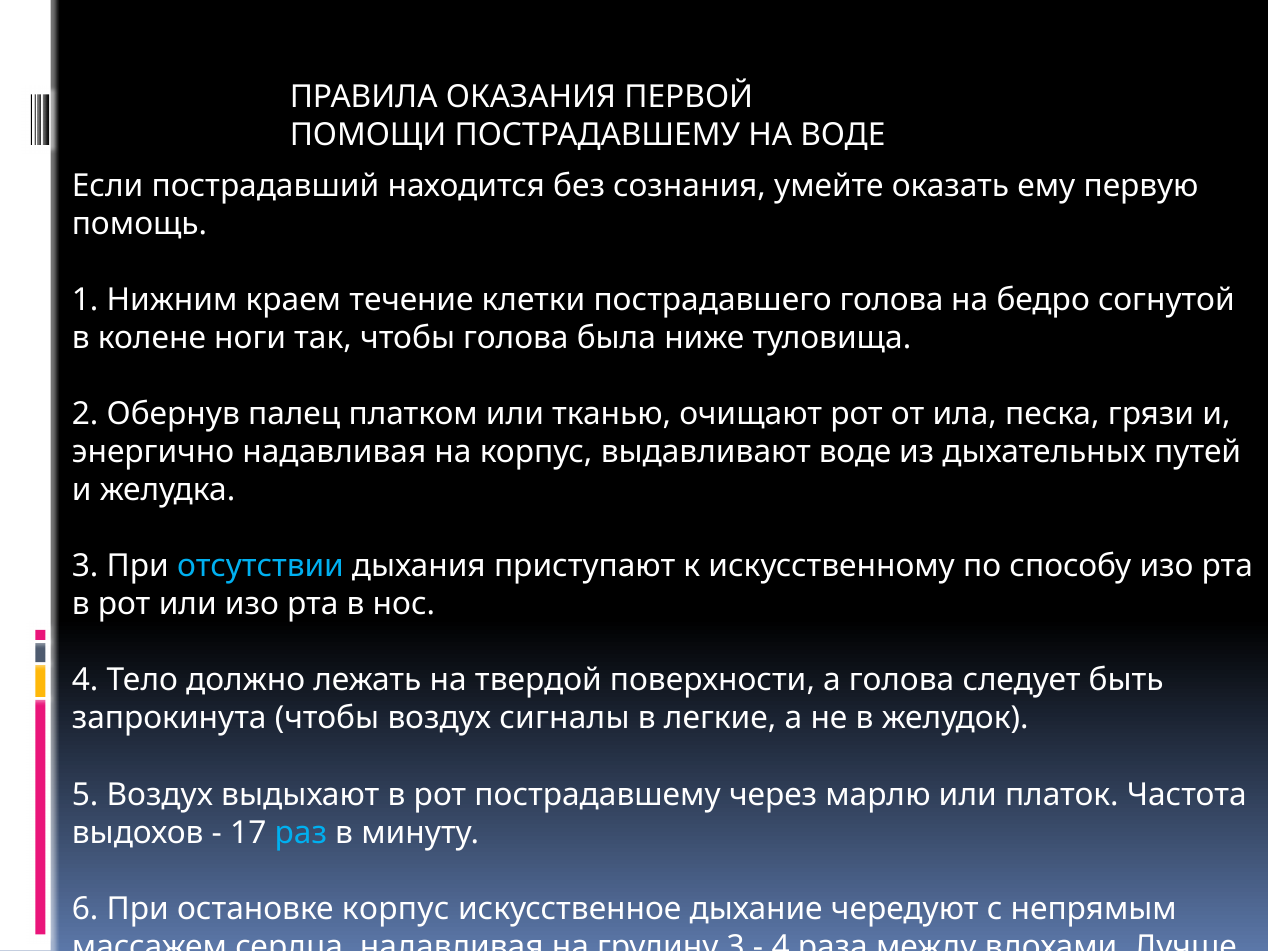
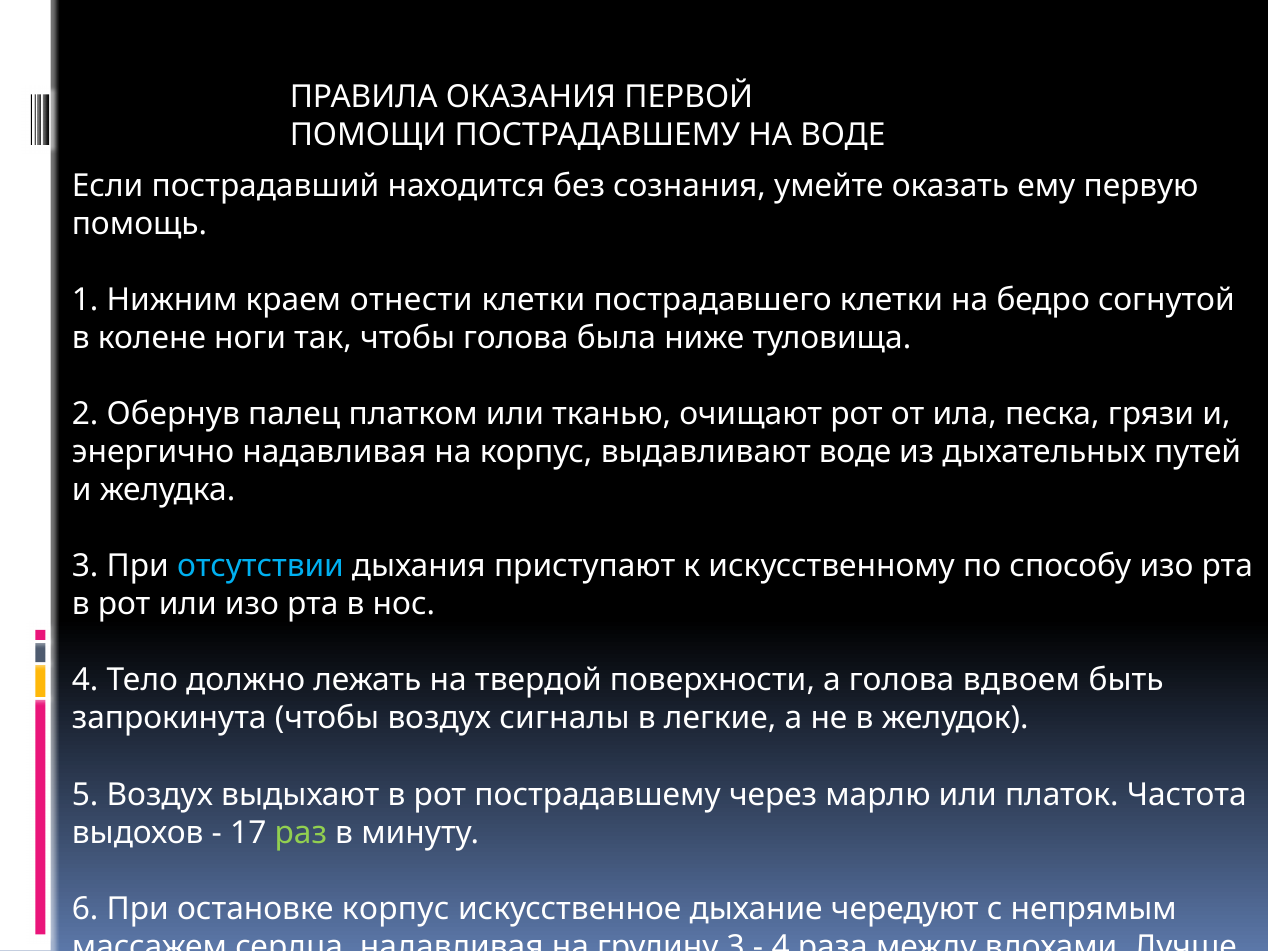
течение: течение -> отнести
пострадавшего голова: голова -> клетки
голова следует: следует -> вдвоем
раз colour: light blue -> light green
